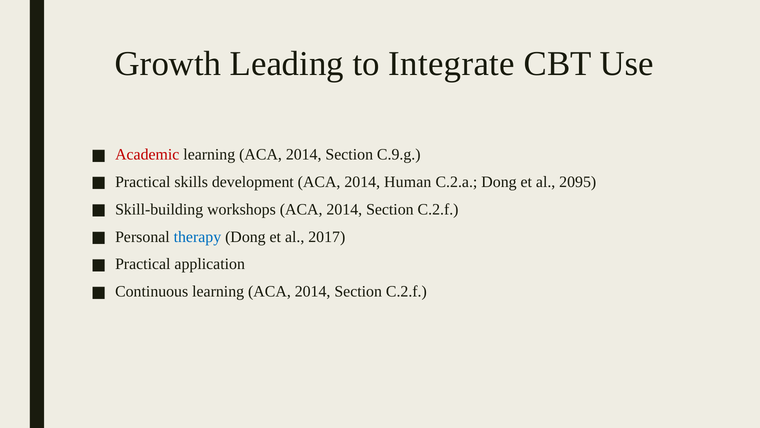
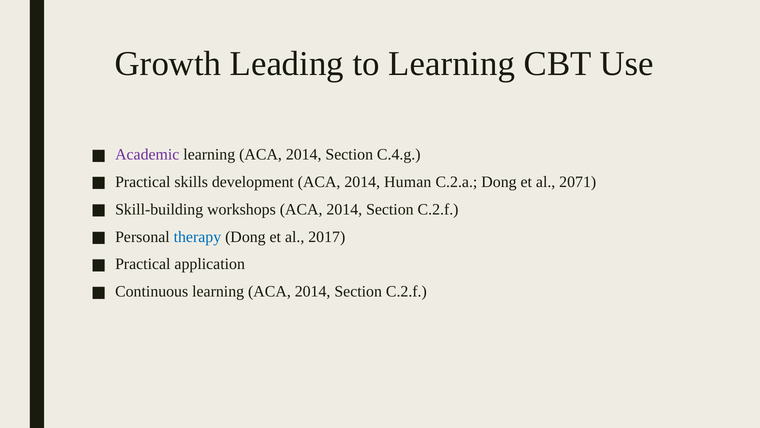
to Integrate: Integrate -> Learning
Academic colour: red -> purple
C.9.g: C.9.g -> C.4.g
2095: 2095 -> 2071
